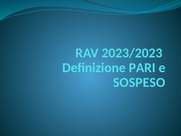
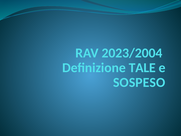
2023/2023: 2023/2023 -> 2023/2004
PARI: PARI -> TALE
